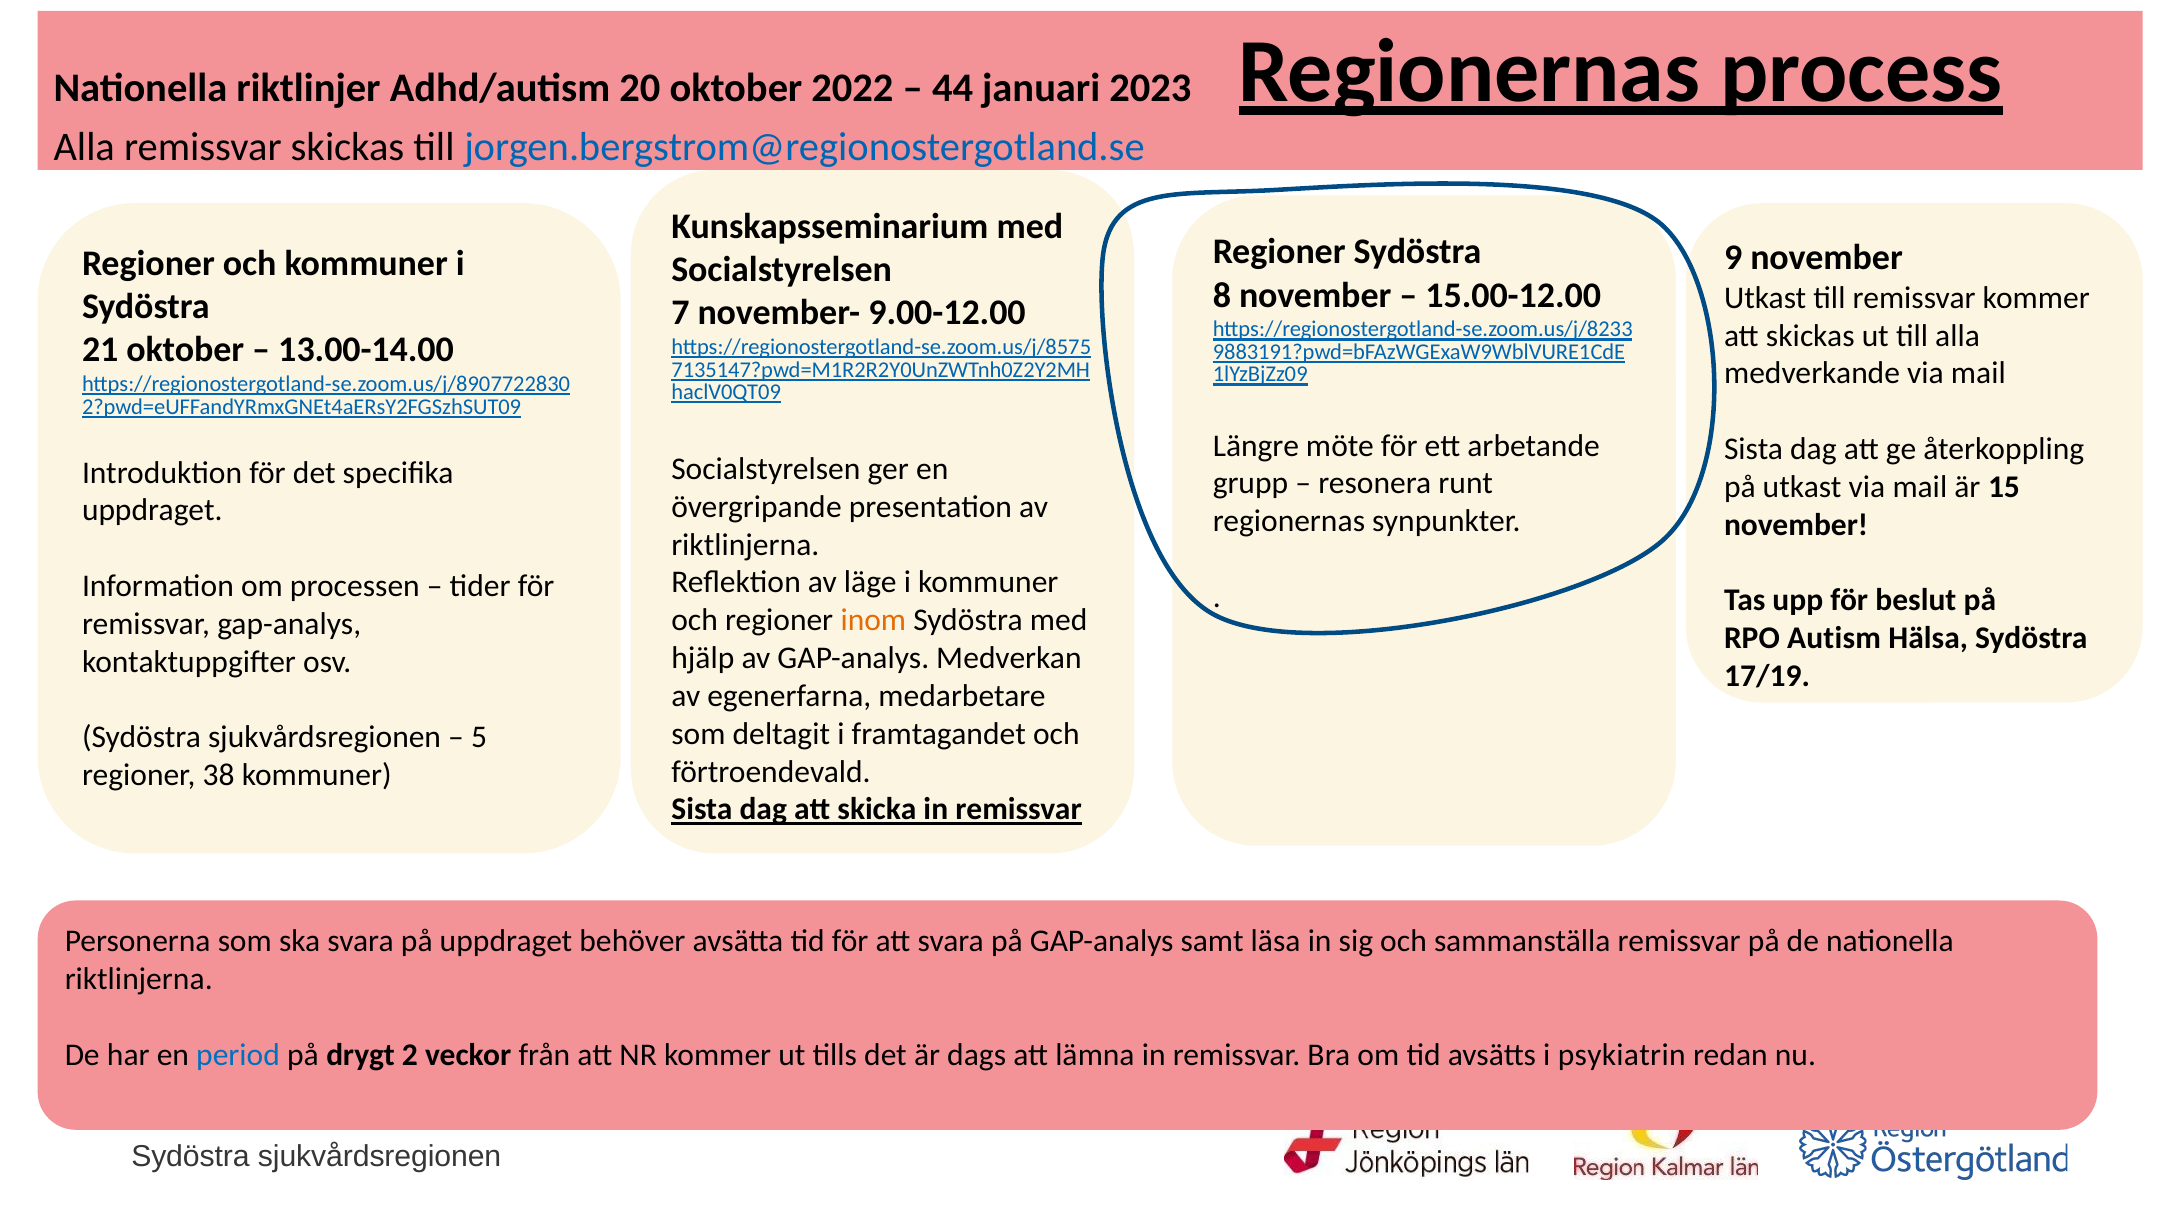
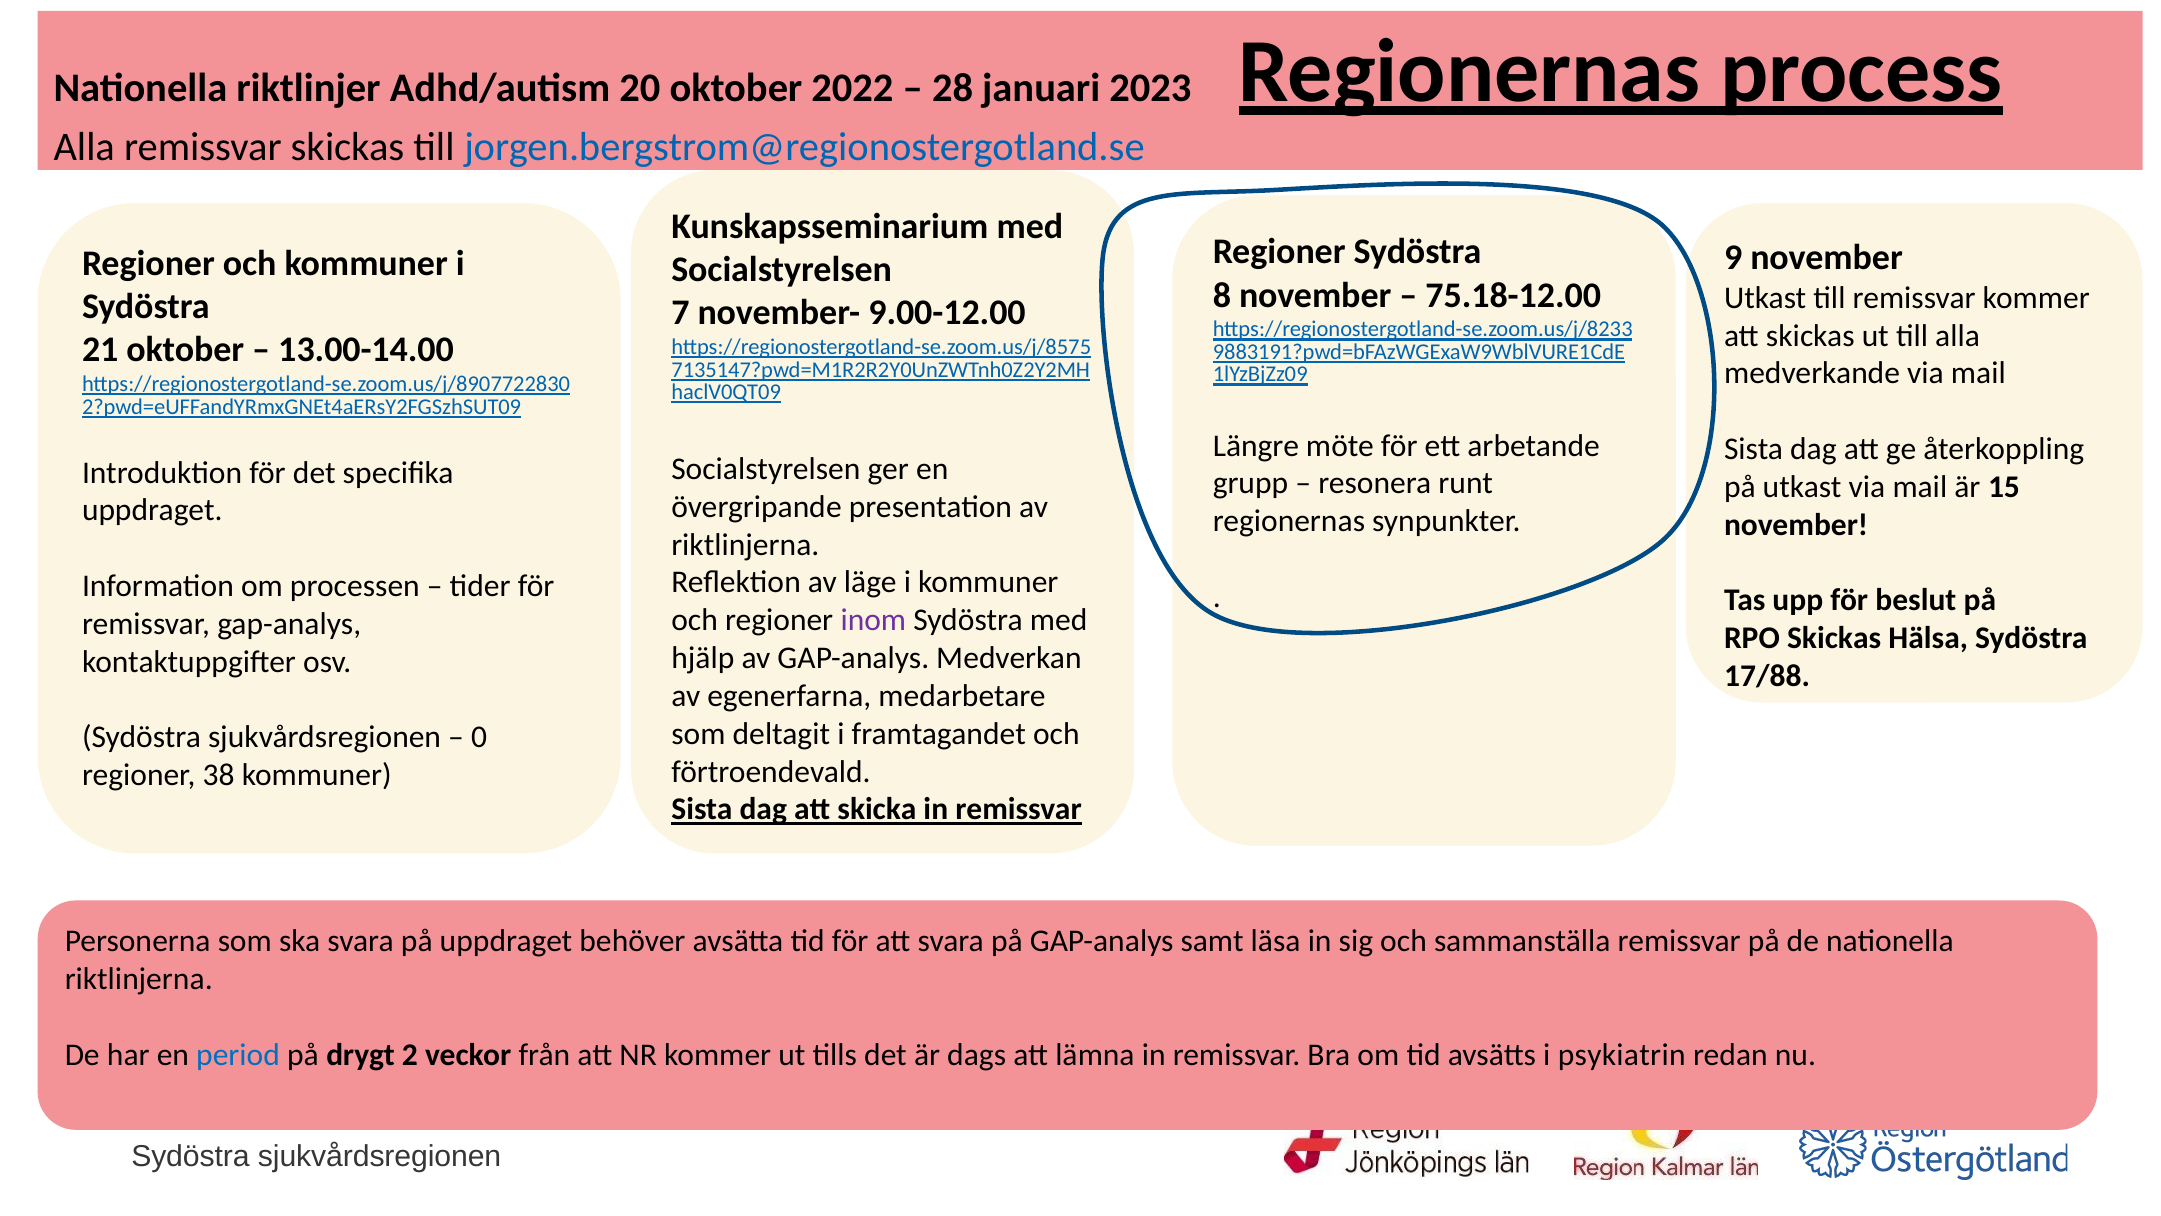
44: 44 -> 28
15.00-12.00: 15.00-12.00 -> 75.18-12.00
inom colour: orange -> purple
RPO Autism: Autism -> Skickas
17/19: 17/19 -> 17/88
5: 5 -> 0
